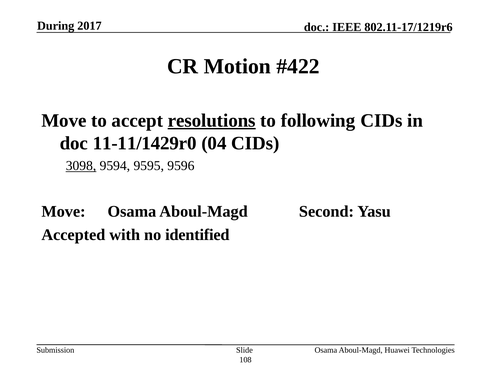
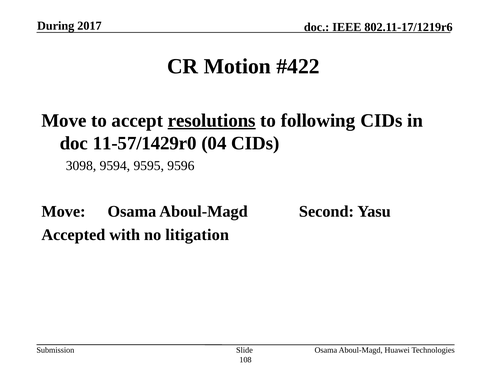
11-11/1429r0: 11-11/1429r0 -> 11-57/1429r0
3098 underline: present -> none
identified: identified -> litigation
